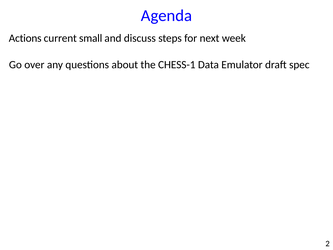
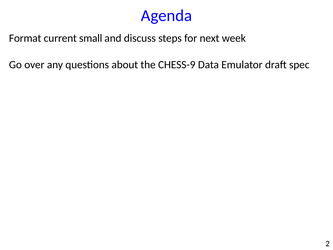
Actions: Actions -> Format
CHESS-1: CHESS-1 -> CHESS-9
